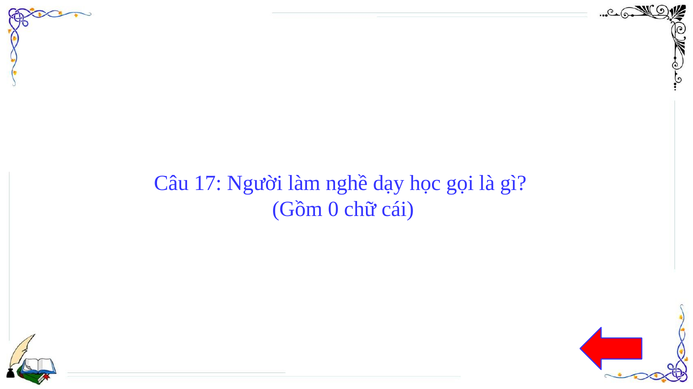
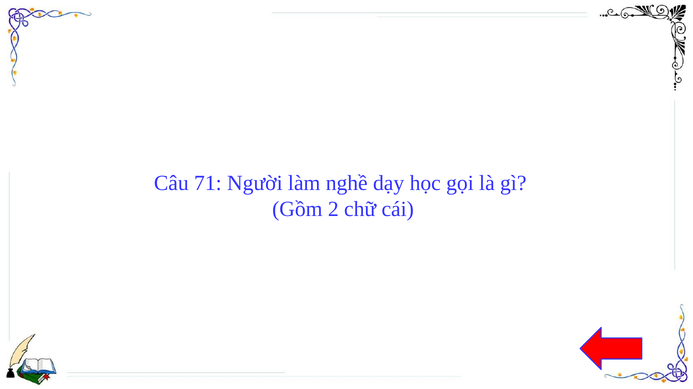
17: 17 -> 71
0: 0 -> 2
